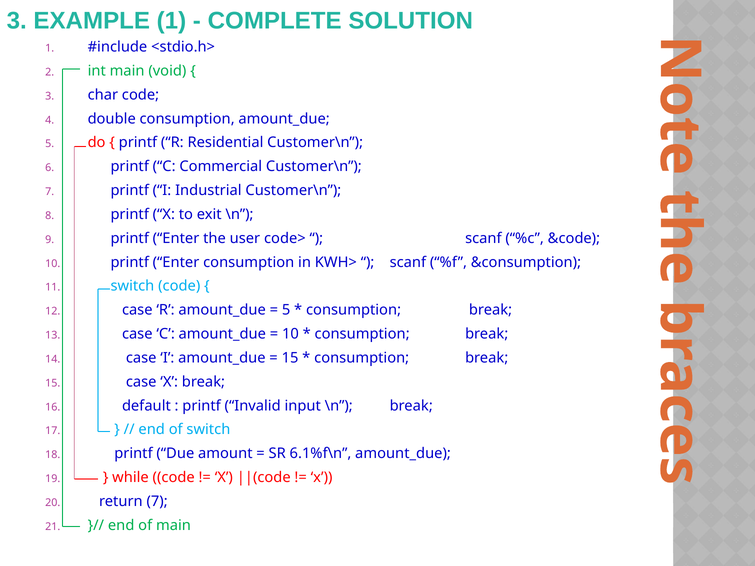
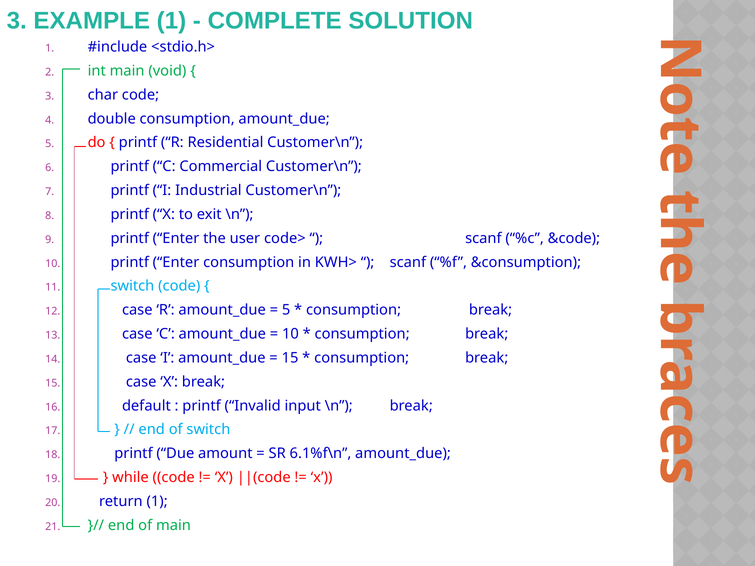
return 7: 7 -> 1
